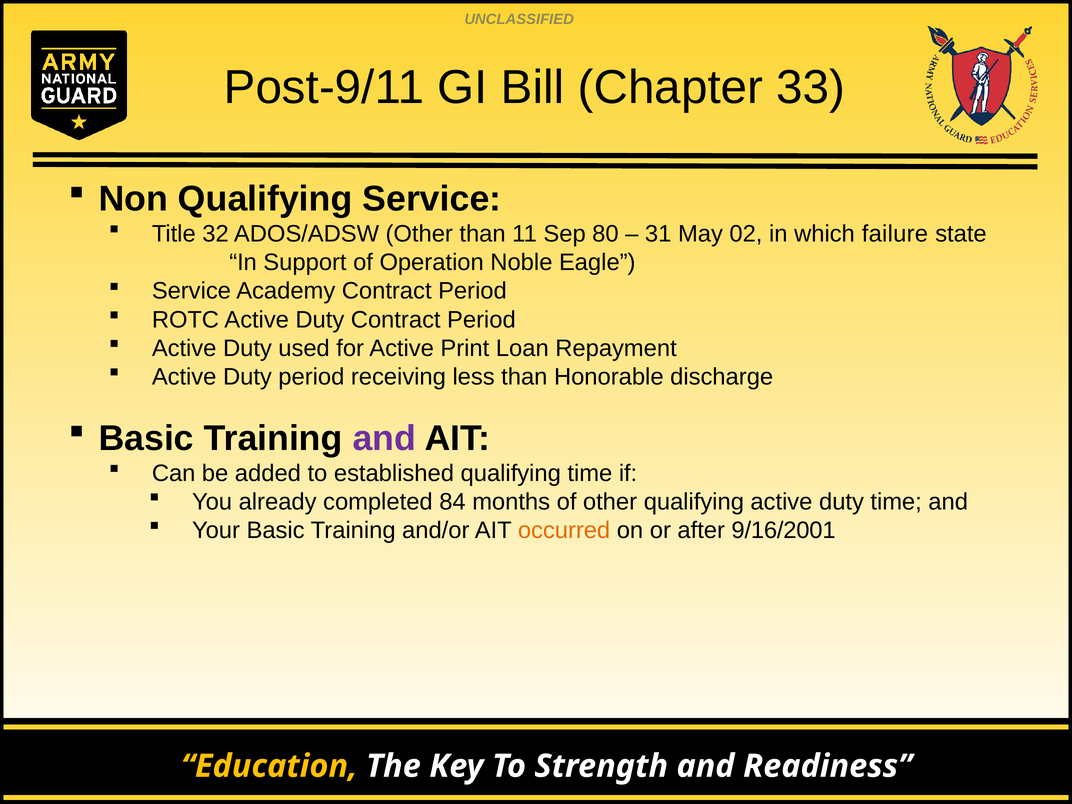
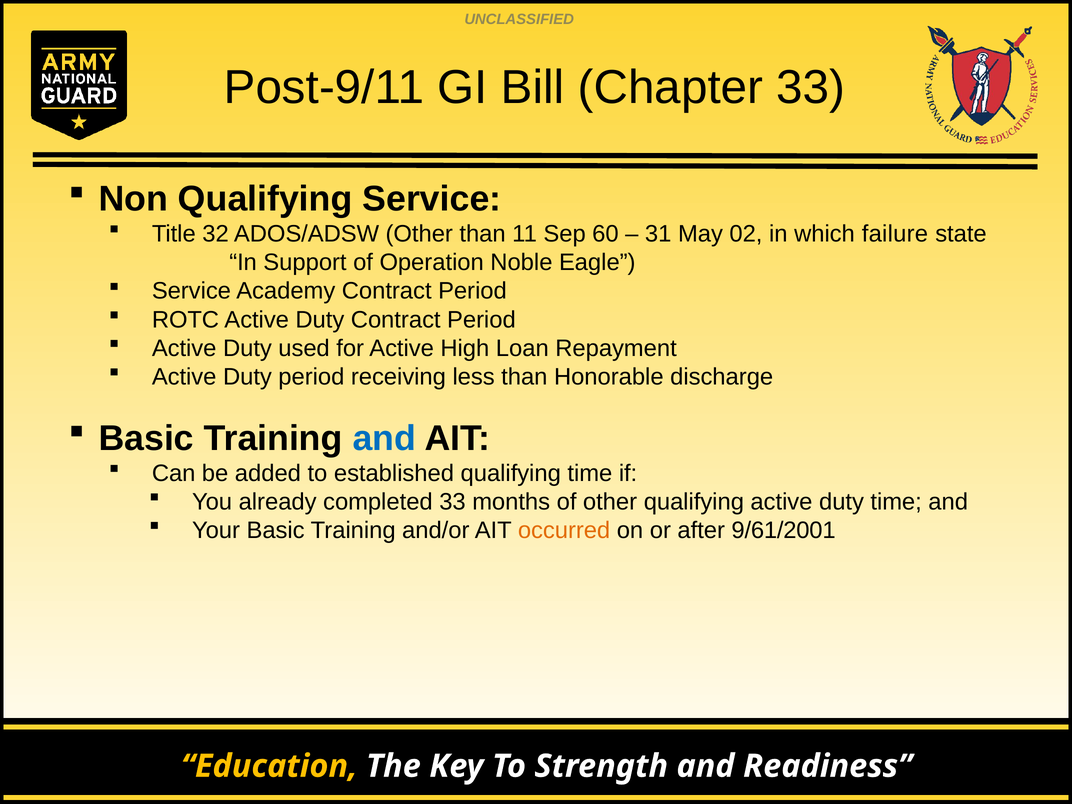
80: 80 -> 60
Print: Print -> High
and at (384, 438) colour: purple -> blue
completed 84: 84 -> 33
9/16/2001: 9/16/2001 -> 9/61/2001
